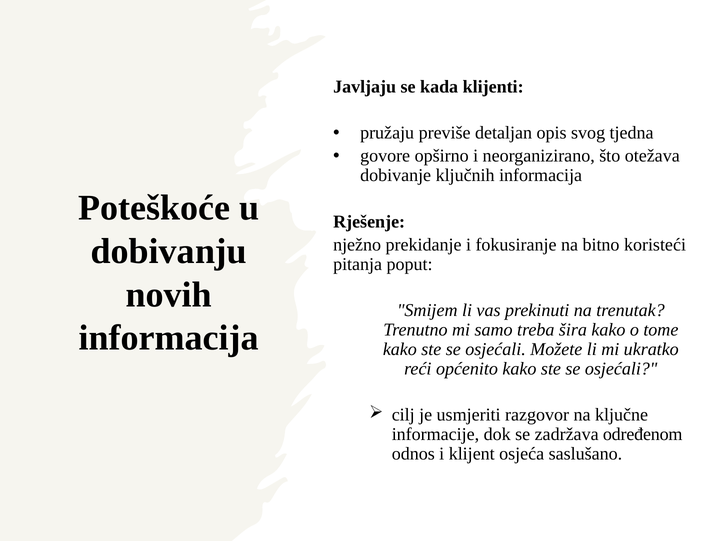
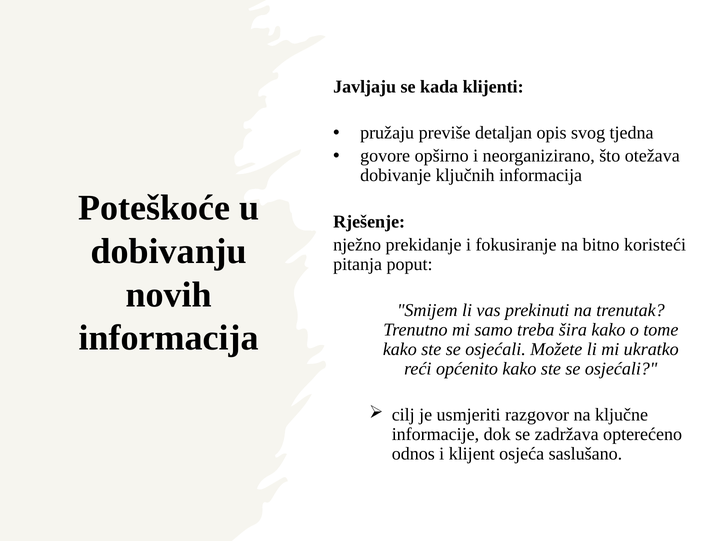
određenom: određenom -> opterećeno
